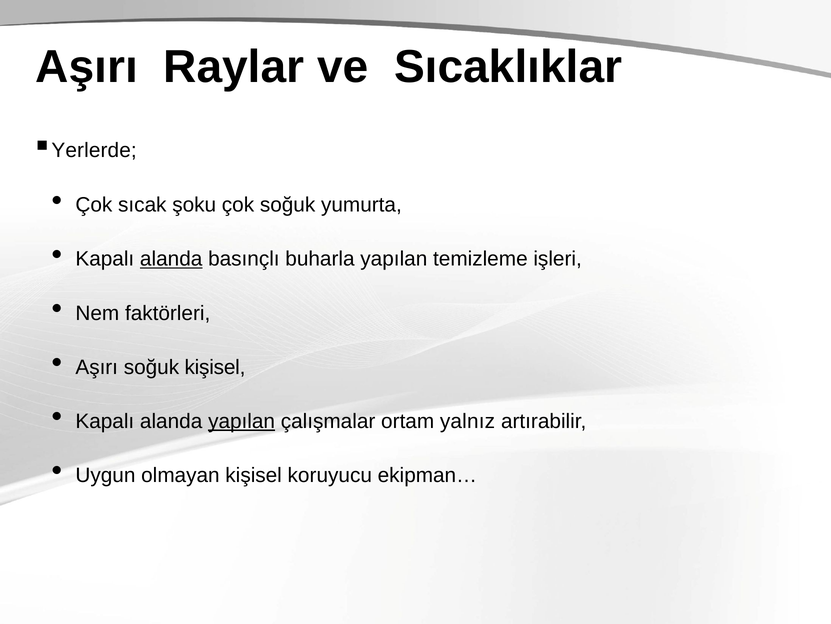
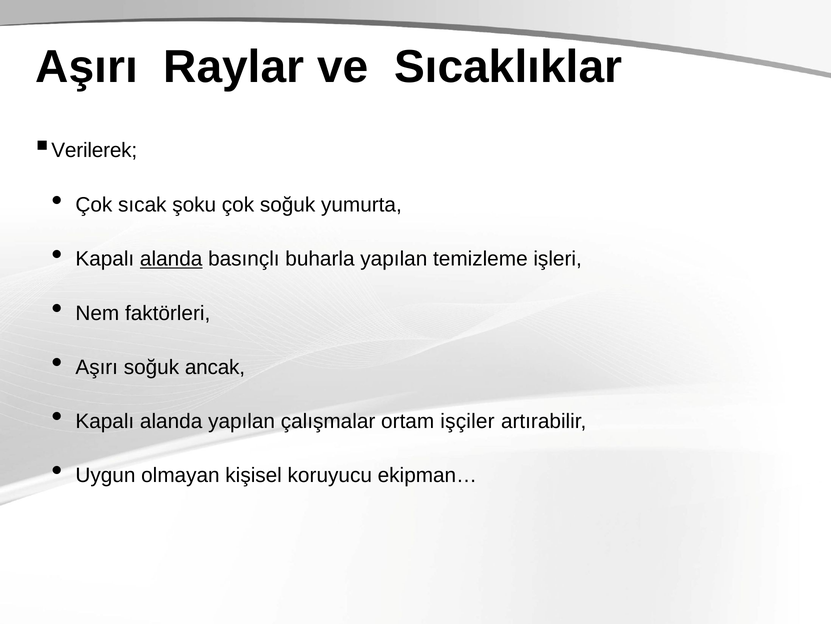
Yerlerde: Yerlerde -> Verilerek
soğuk kişisel: kişisel -> ancak
yapılan at (242, 421) underline: present -> none
yalnız: yalnız -> işçiler
